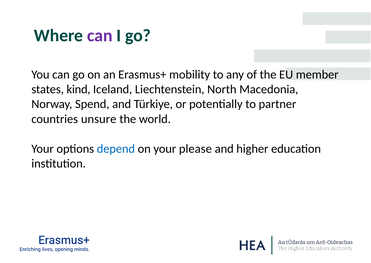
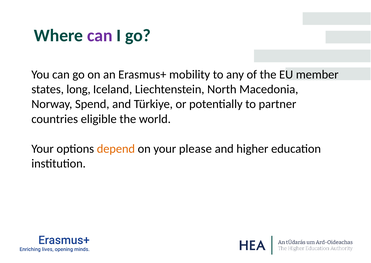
kind: kind -> long
unsure: unsure -> eligible
depend colour: blue -> orange
